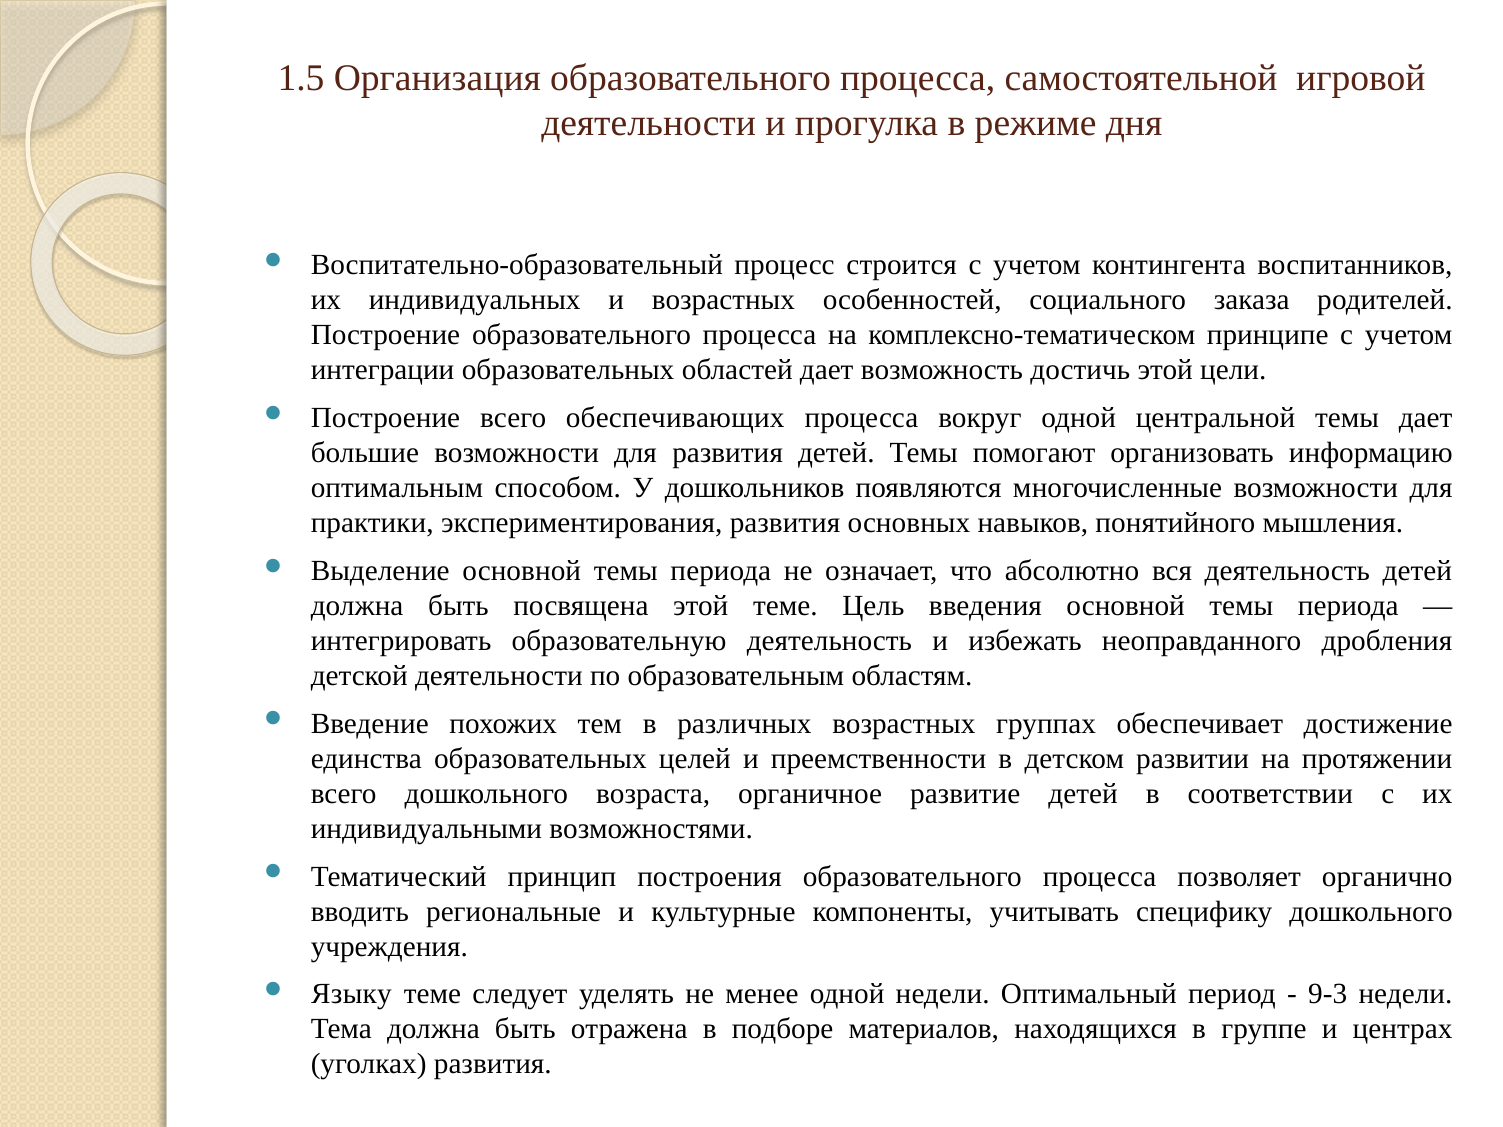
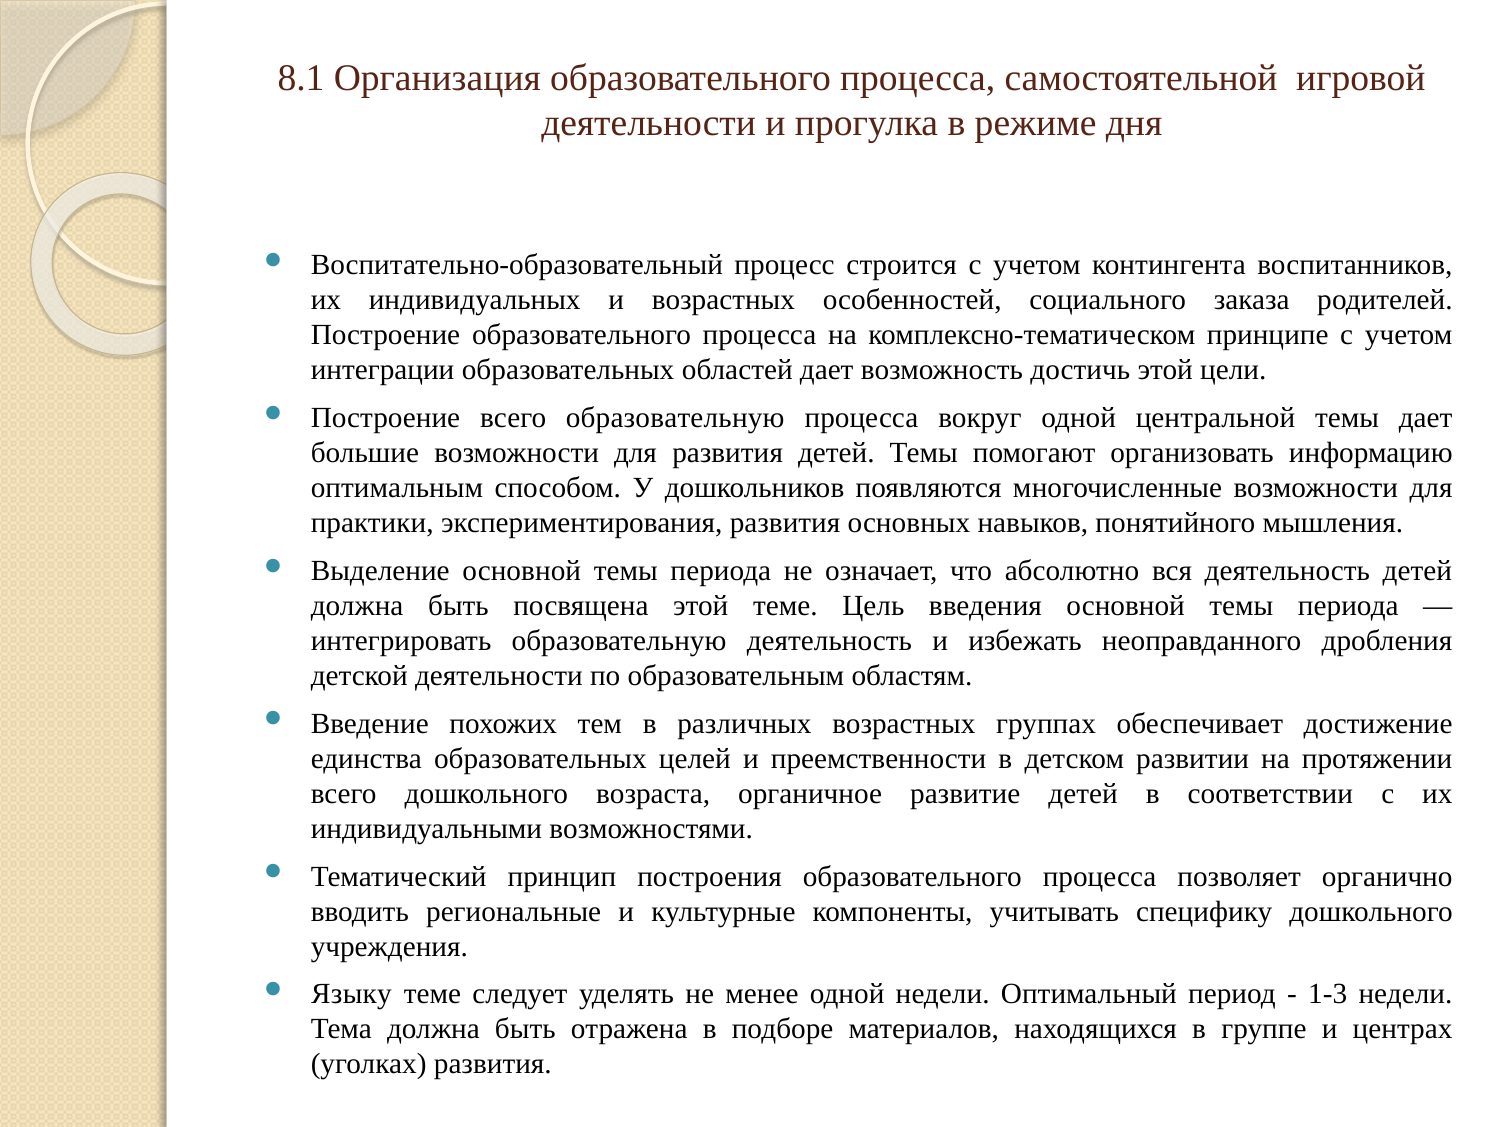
1.5: 1.5 -> 8.1
всего обеспечивающих: обеспечивающих -> образовательную
9-3: 9-3 -> 1-3
